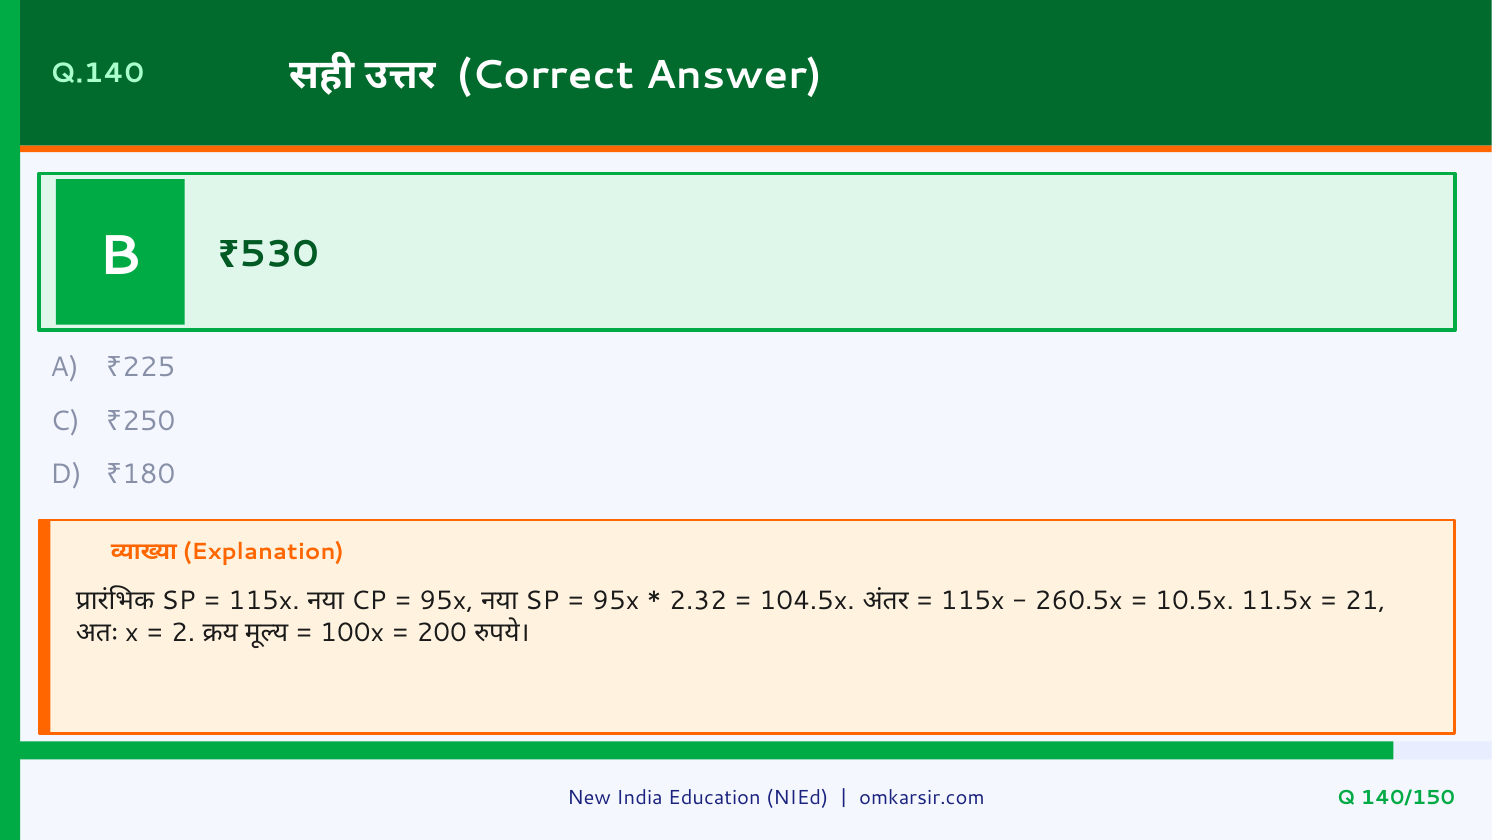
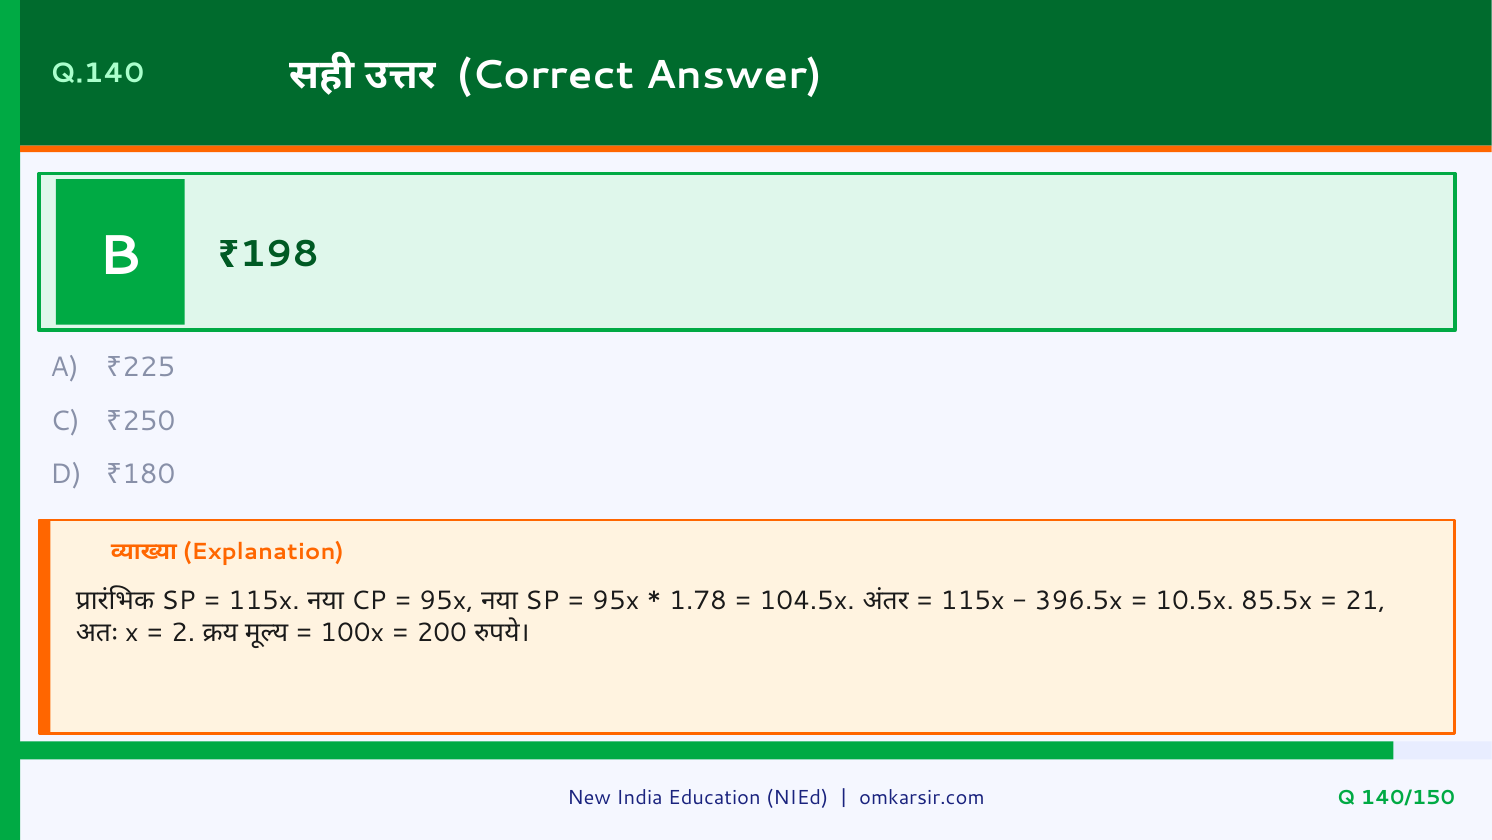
530: 530 -> 198
2.32: 2.32 -> 1.78
260.5x: 260.5x -> 396.5x
11.5x: 11.5x -> 85.5x
